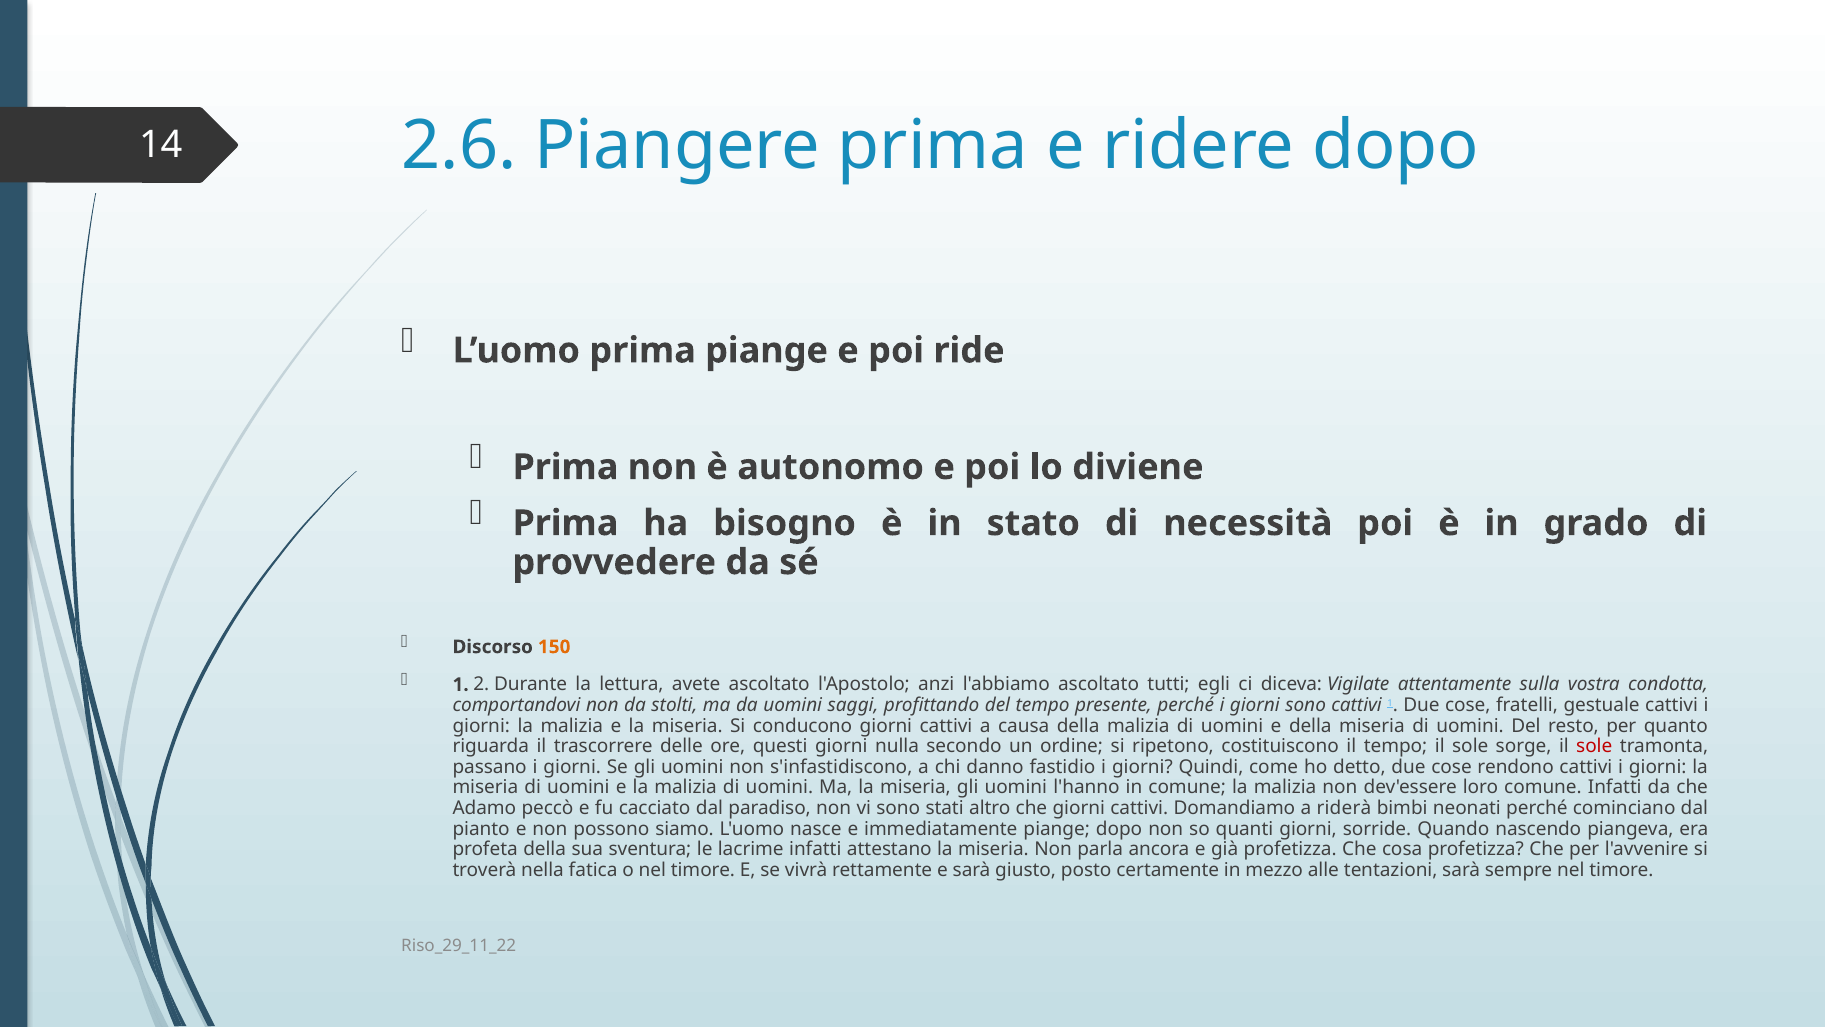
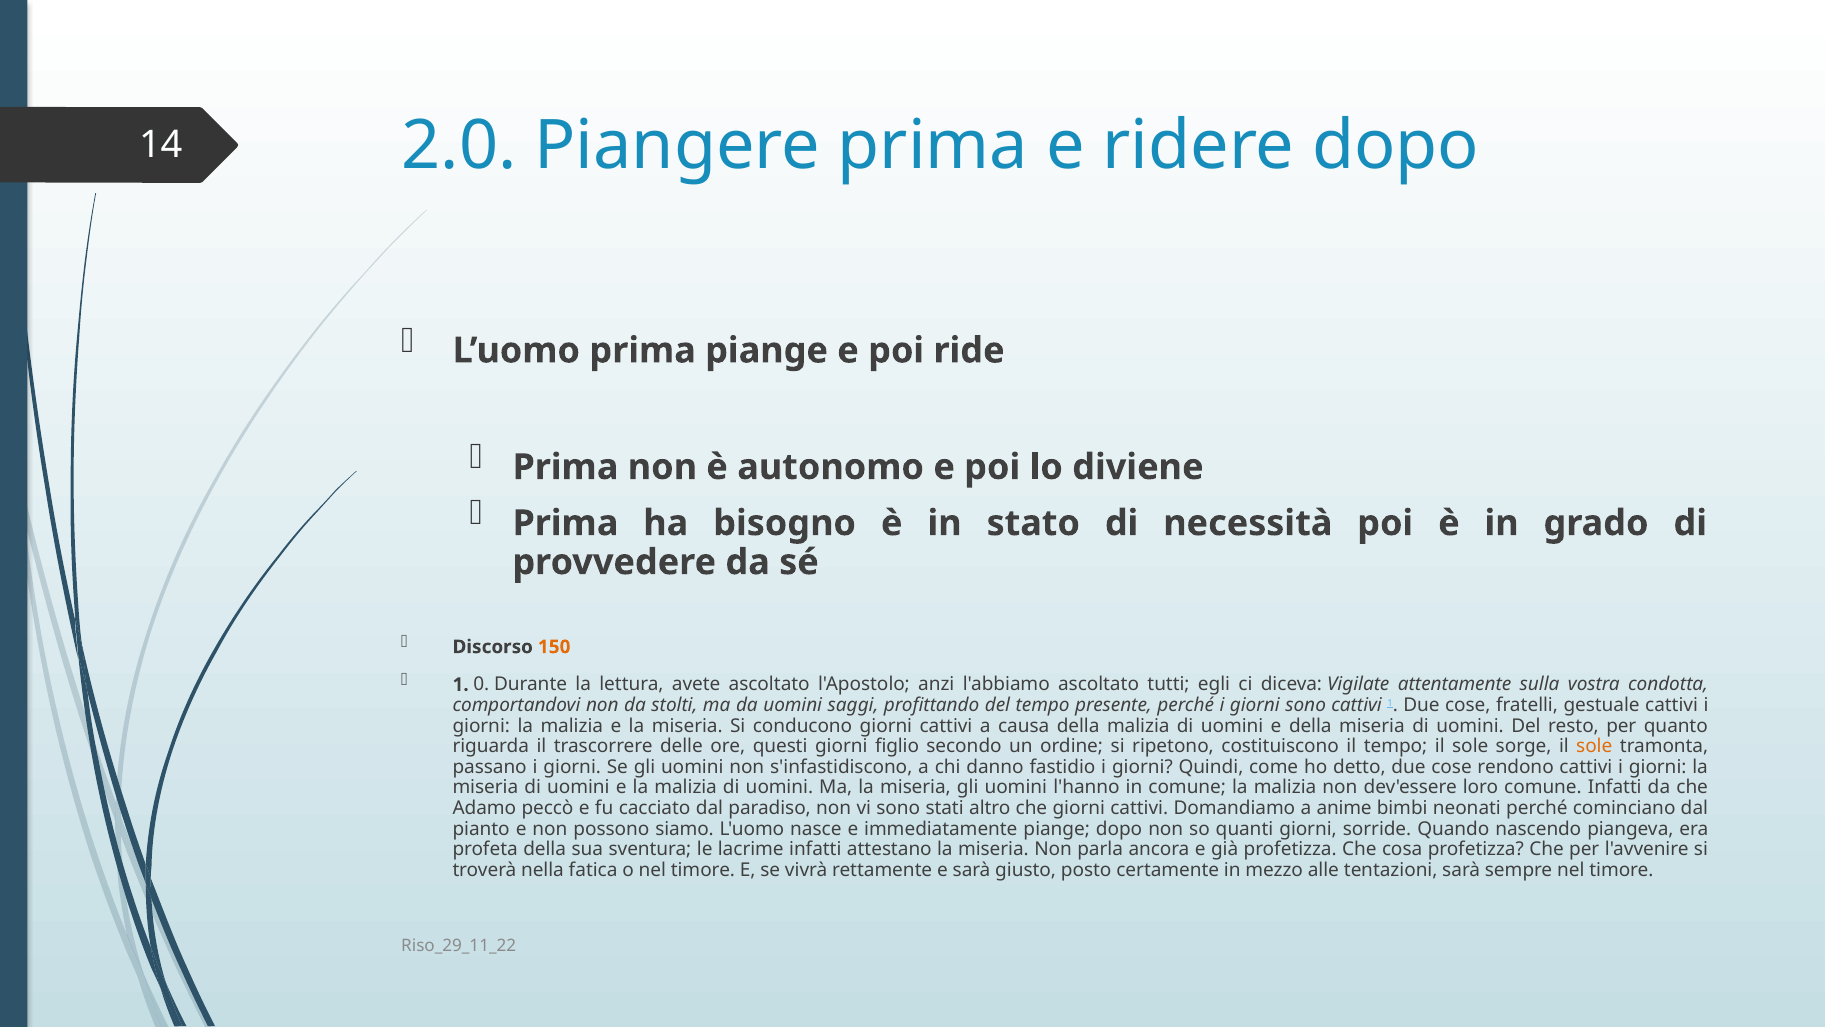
2.6: 2.6 -> 2.0
2: 2 -> 0
nulla: nulla -> figlio
sole at (1594, 746) colour: red -> orange
riderà: riderà -> anime
